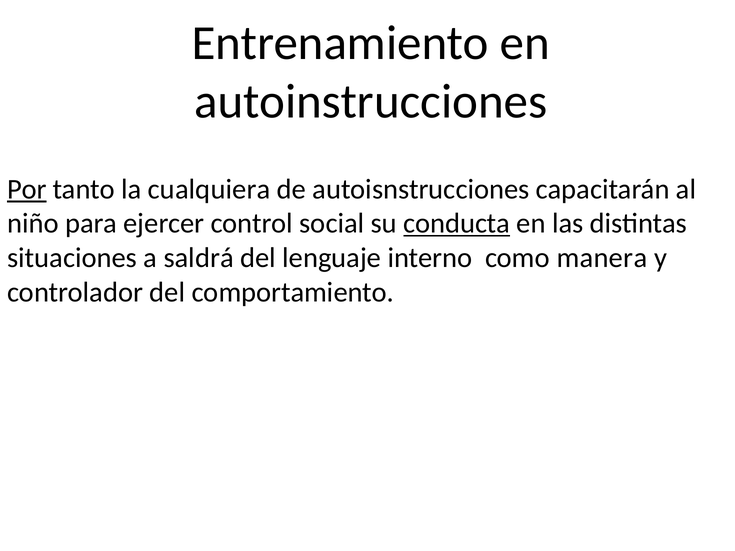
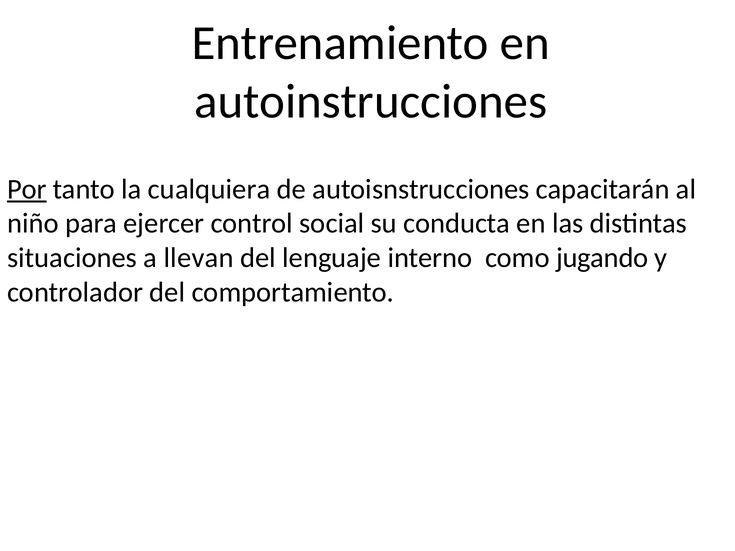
conducta underline: present -> none
saldrá: saldrá -> llevan
manera: manera -> jugando
